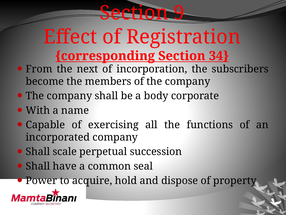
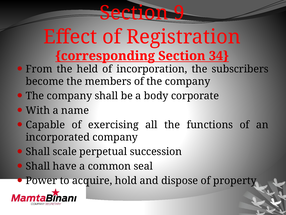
next: next -> held
